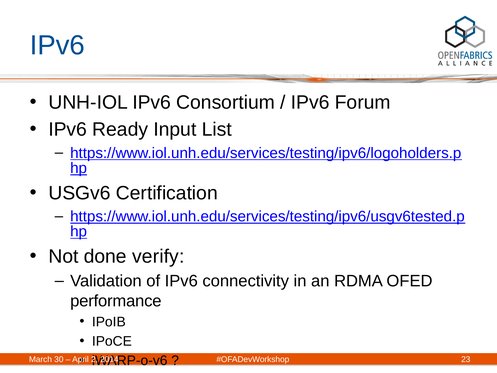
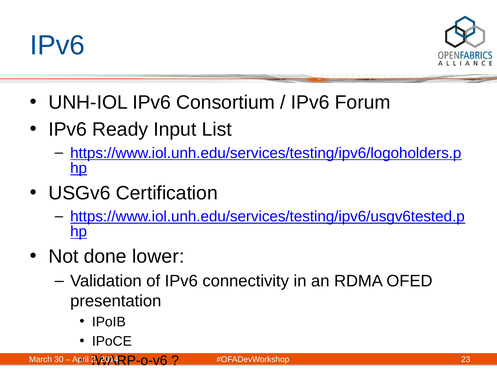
verify: verify -> lower
performance: performance -> presentation
